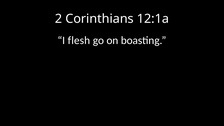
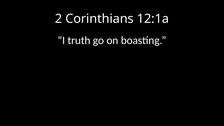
flesh: flesh -> truth
